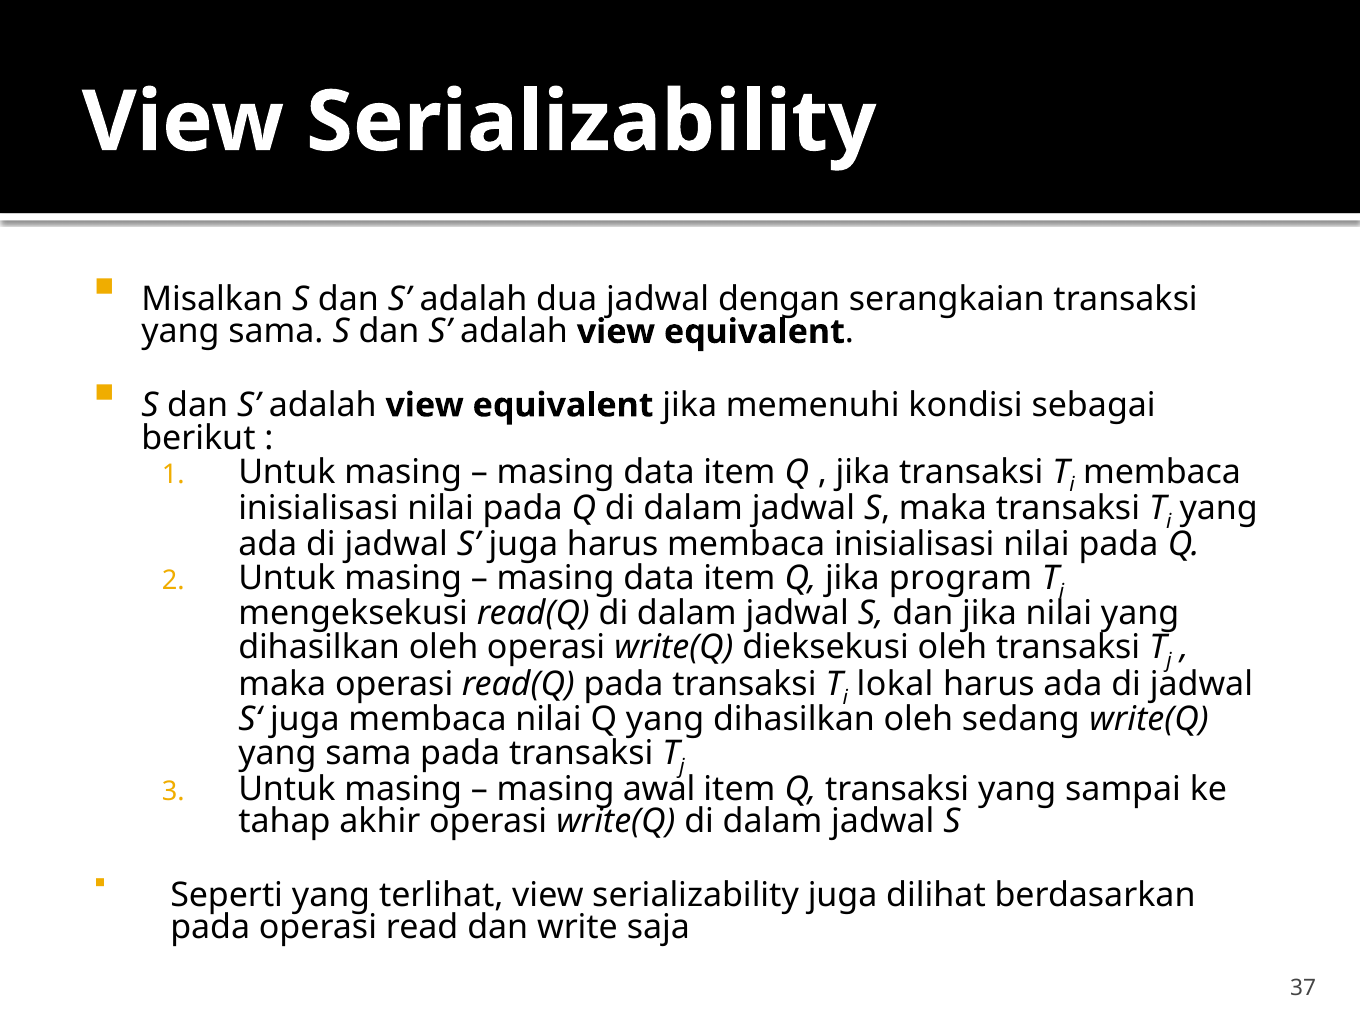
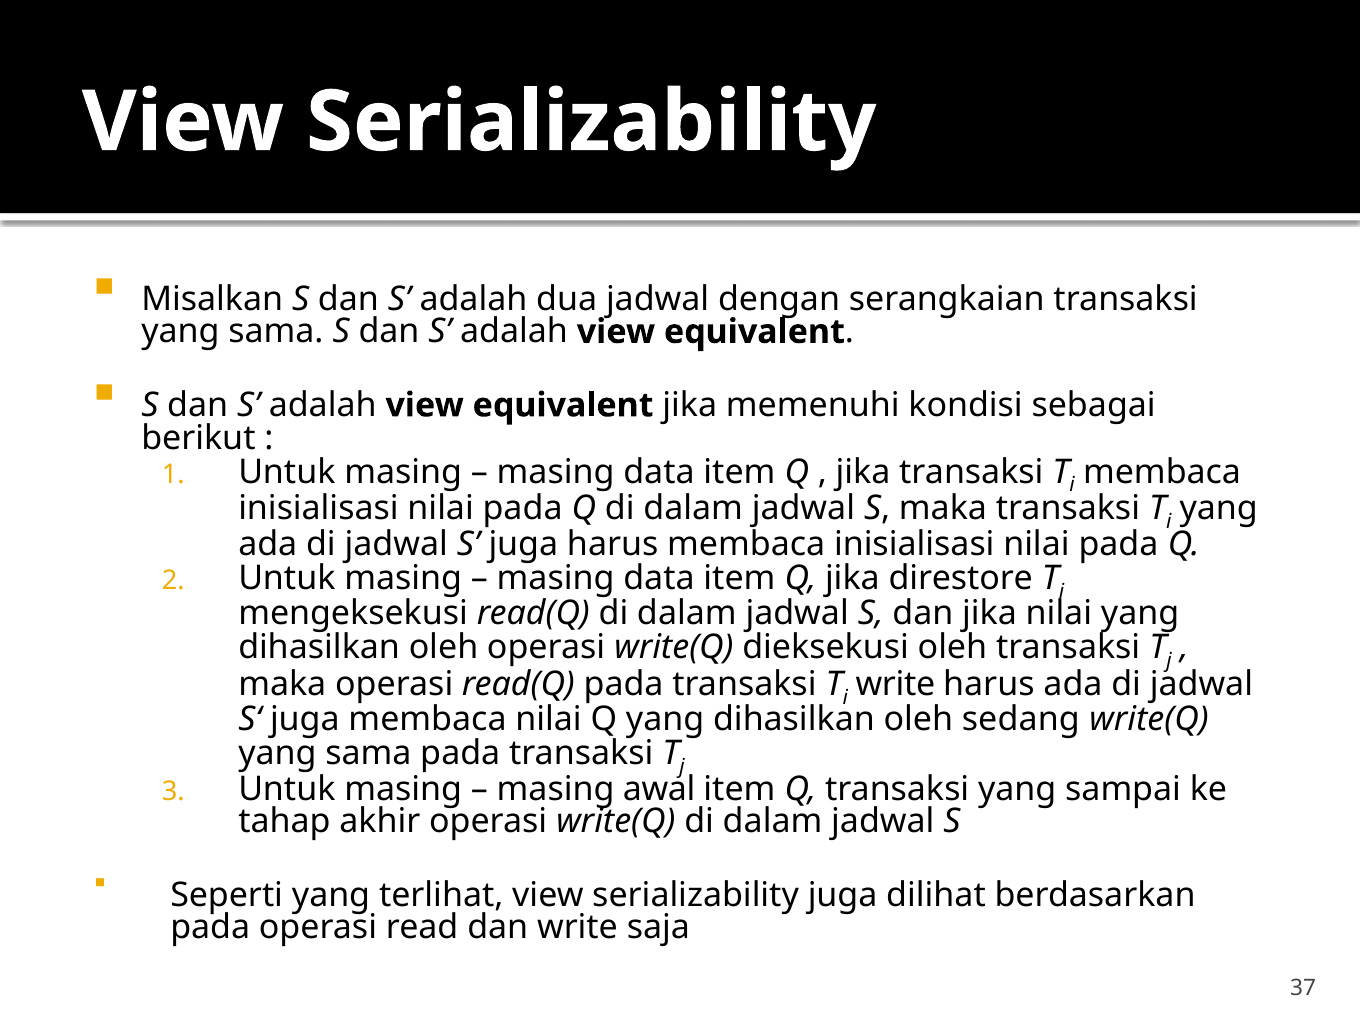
program: program -> direstore
lokal at (895, 684): lokal -> write
